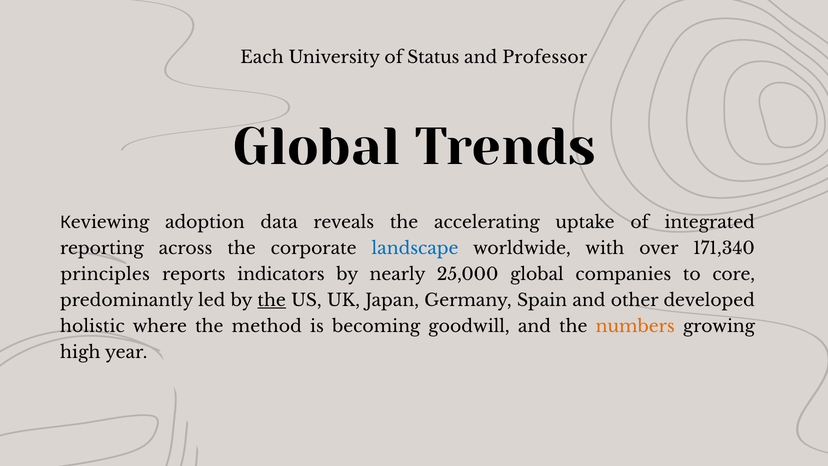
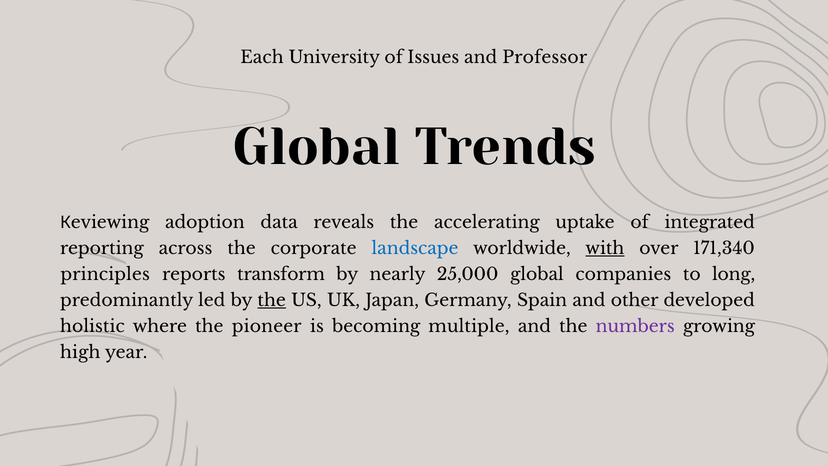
Status: Status -> Issues
with underline: none -> present
indicators: indicators -> transform
core: core -> long
method: method -> pioneer
goodwill: goodwill -> multiple
numbers colour: orange -> purple
